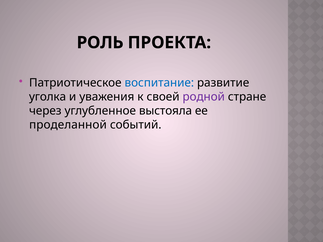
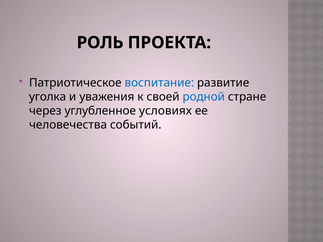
родной colour: purple -> blue
выстояла: выстояла -> условиях
проделанной: проделанной -> человечества
